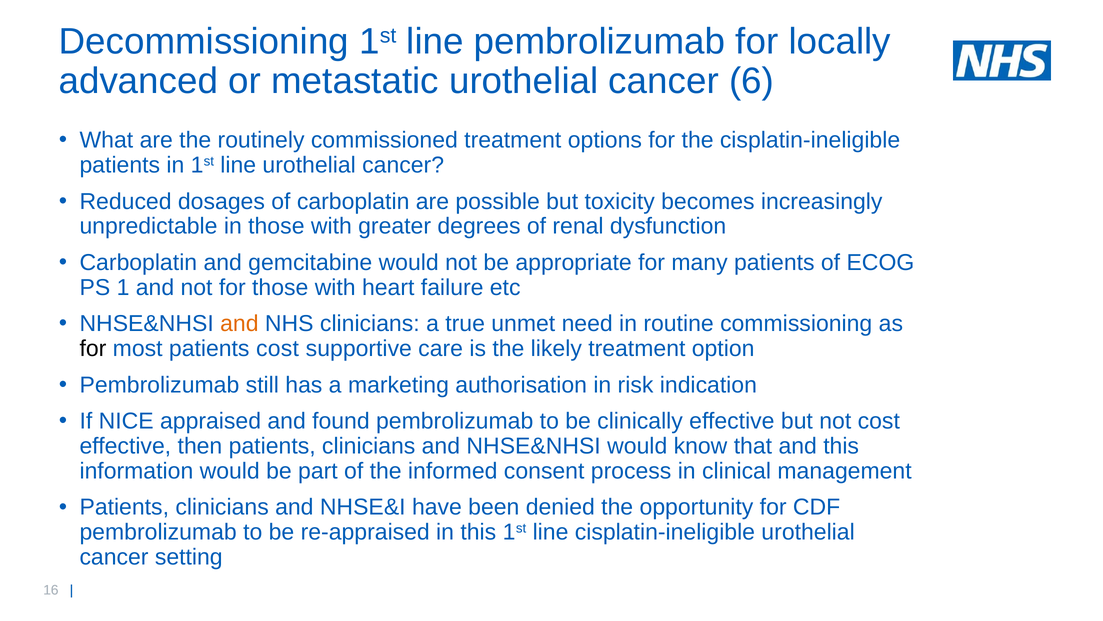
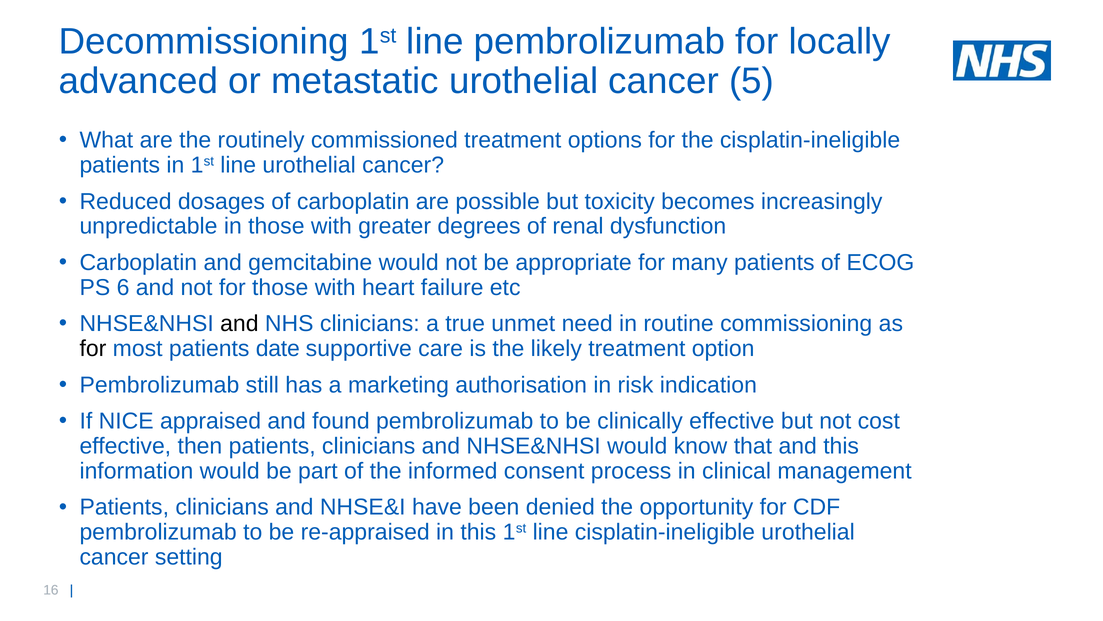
6: 6 -> 5
1: 1 -> 6
and at (239, 324) colour: orange -> black
patients cost: cost -> date
